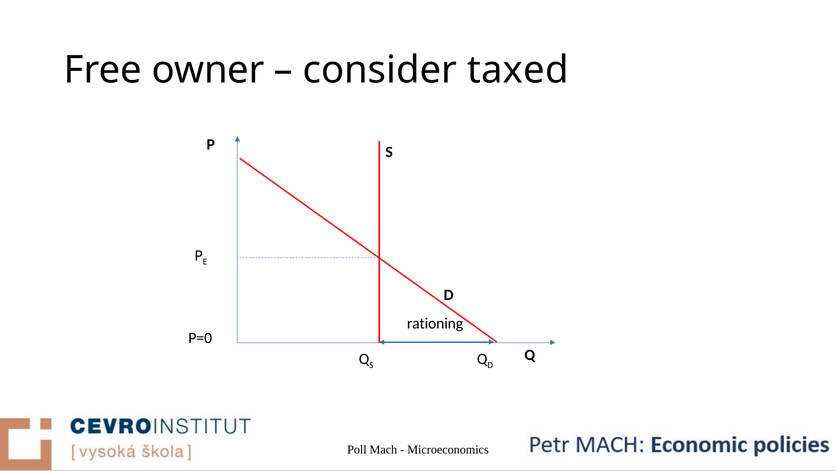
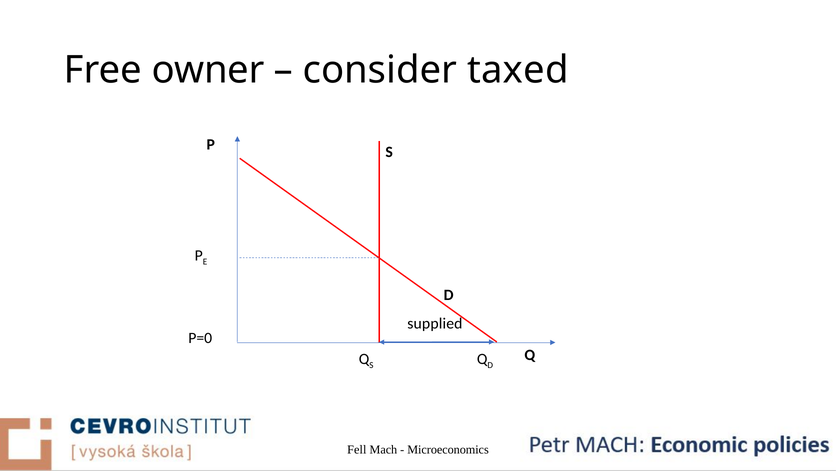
rationing: rationing -> supplied
Poll: Poll -> Fell
